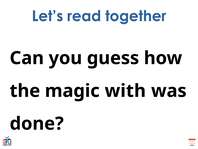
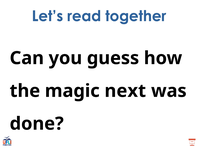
with: with -> next
